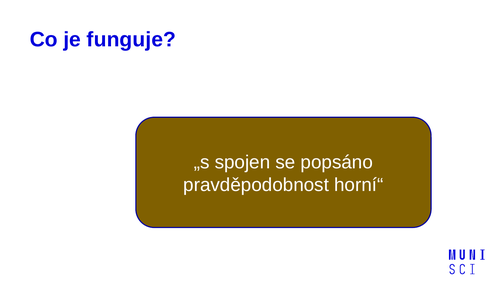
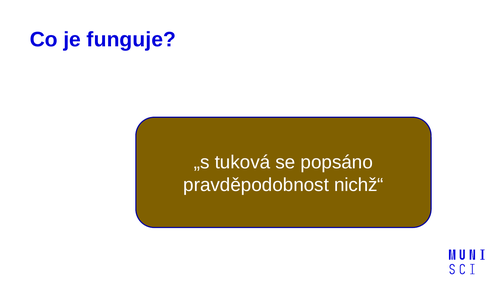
spojen: spojen -> tuková
horní“: horní“ -> nichž“
